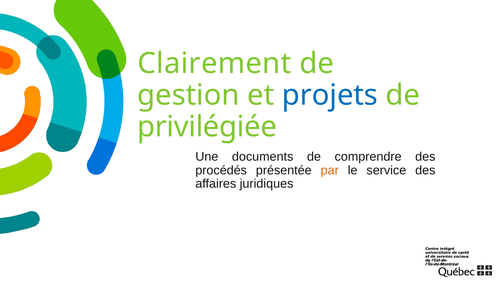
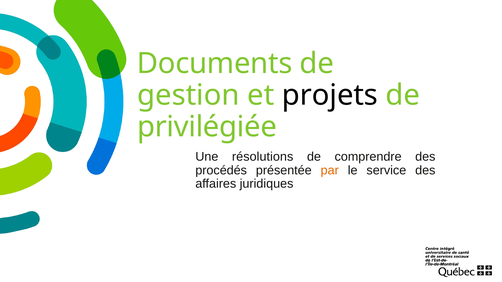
Clairement: Clairement -> Documents
projets colour: blue -> black
documents: documents -> résolutions
